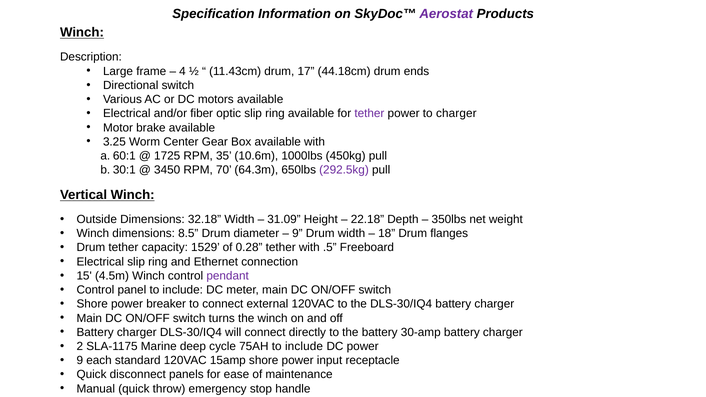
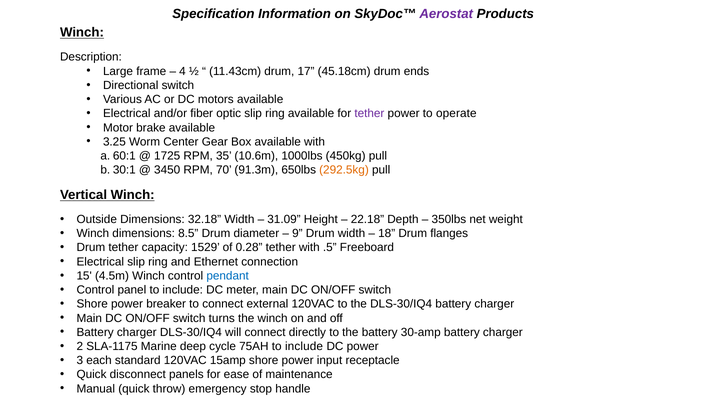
44.18cm: 44.18cm -> 45.18cm
to charger: charger -> operate
64.3m: 64.3m -> 91.3m
292.5kg colour: purple -> orange
pendant colour: purple -> blue
9 at (80, 361): 9 -> 3
